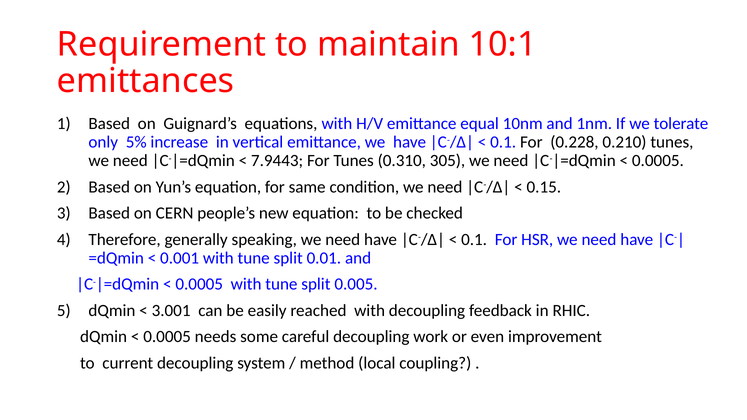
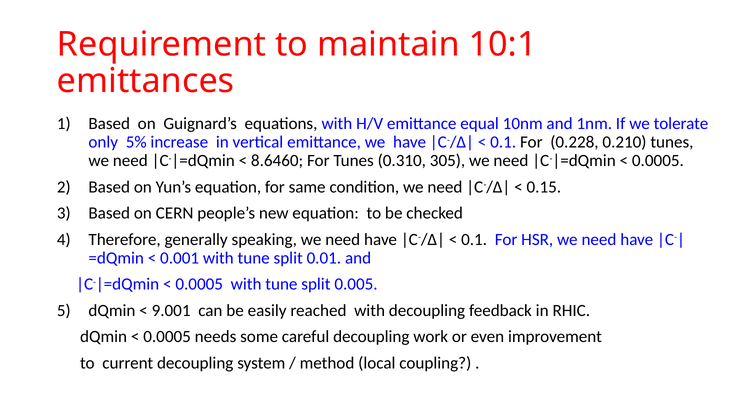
7.9443: 7.9443 -> 8.6460
3.001: 3.001 -> 9.001
